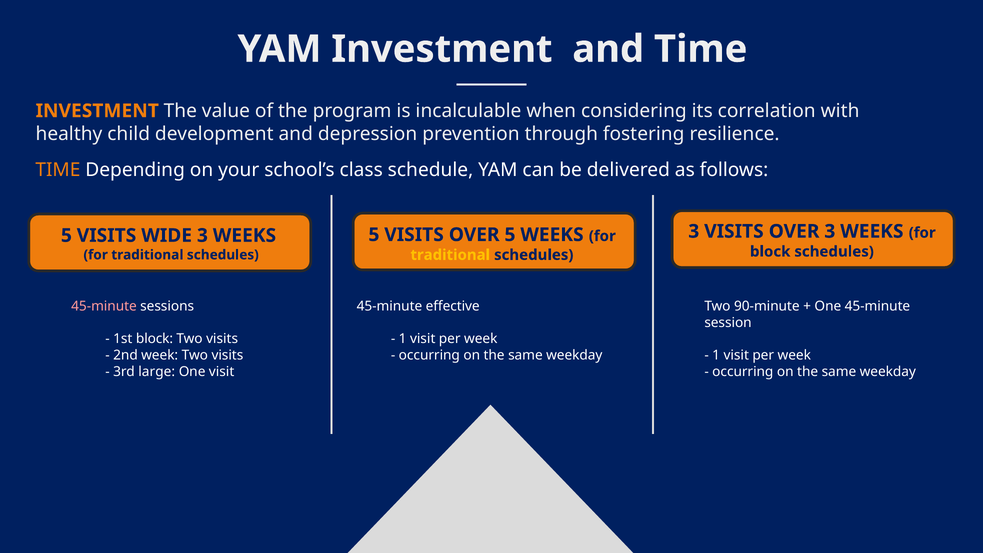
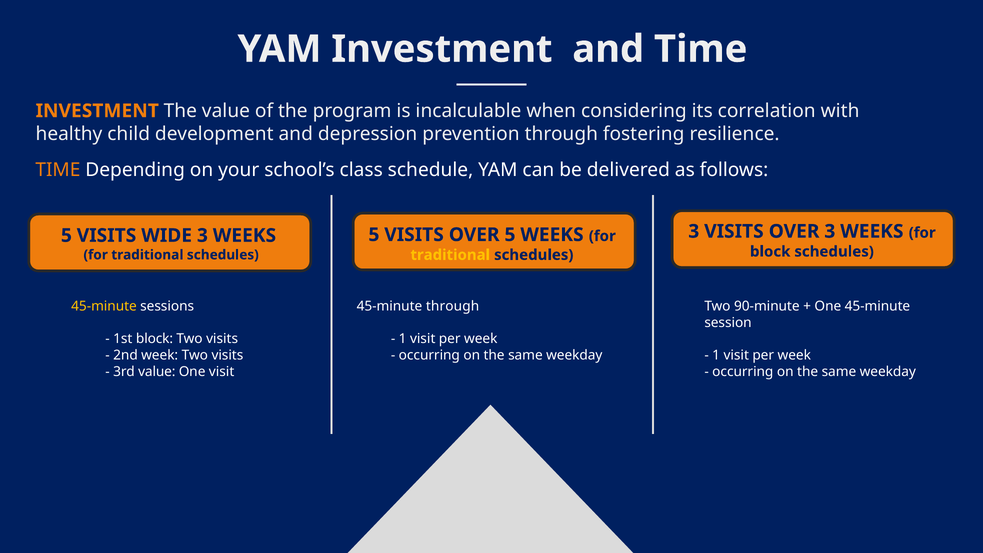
45-minute at (104, 306) colour: pink -> yellow
45-minute effective: effective -> through
3rd large: large -> value
